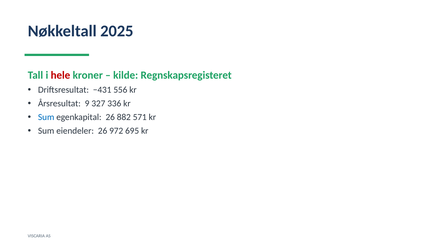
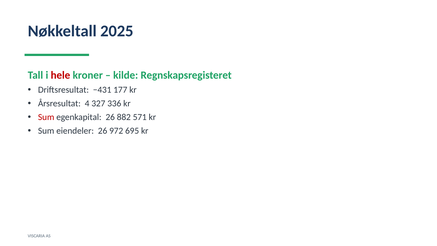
556: 556 -> 177
9: 9 -> 4
Sum at (46, 117) colour: blue -> red
